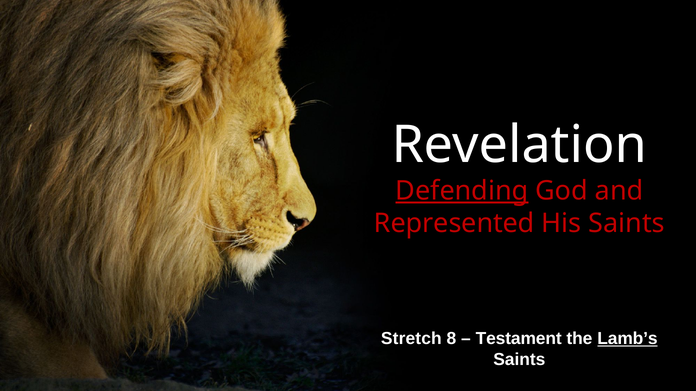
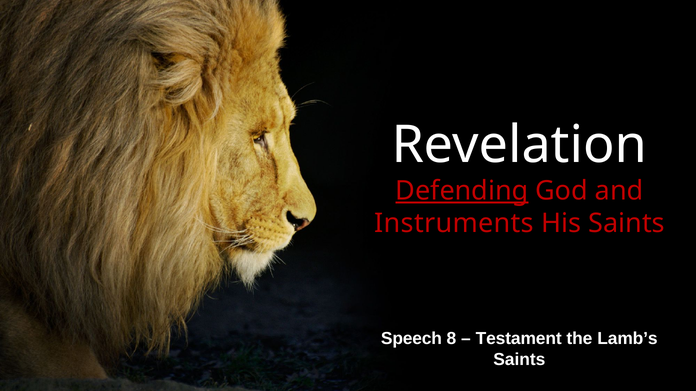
Represented: Represented -> Instruments
Stretch: Stretch -> Speech
Lamb’s underline: present -> none
